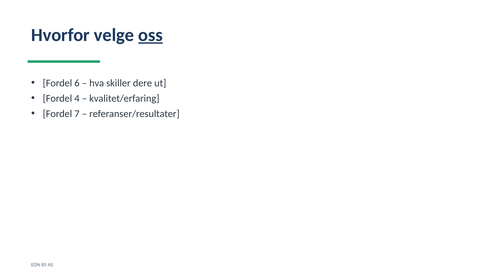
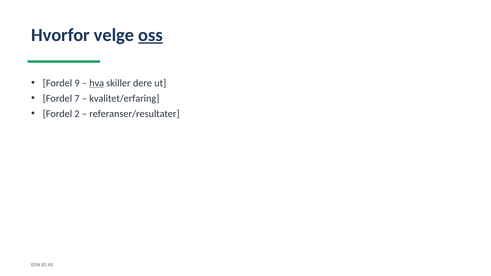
6: 6 -> 9
hva underline: none -> present
4: 4 -> 7
7: 7 -> 2
